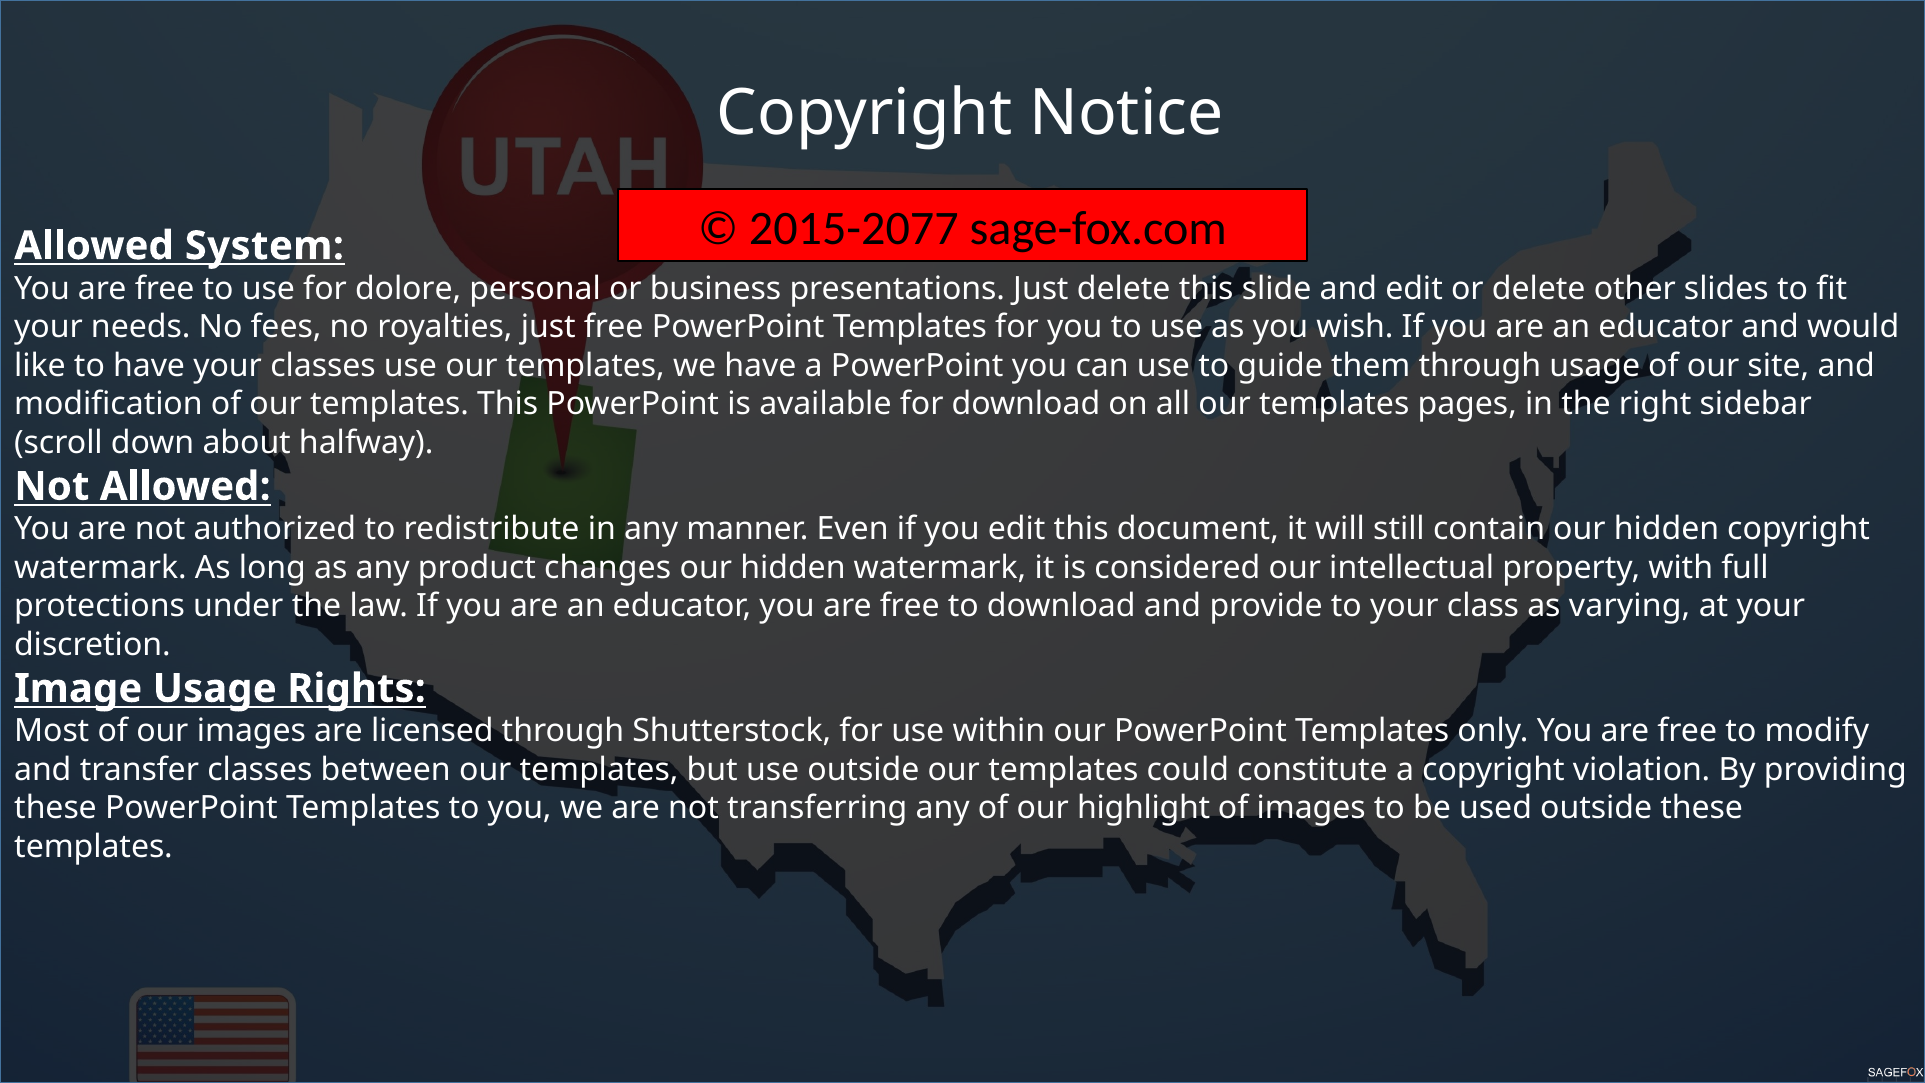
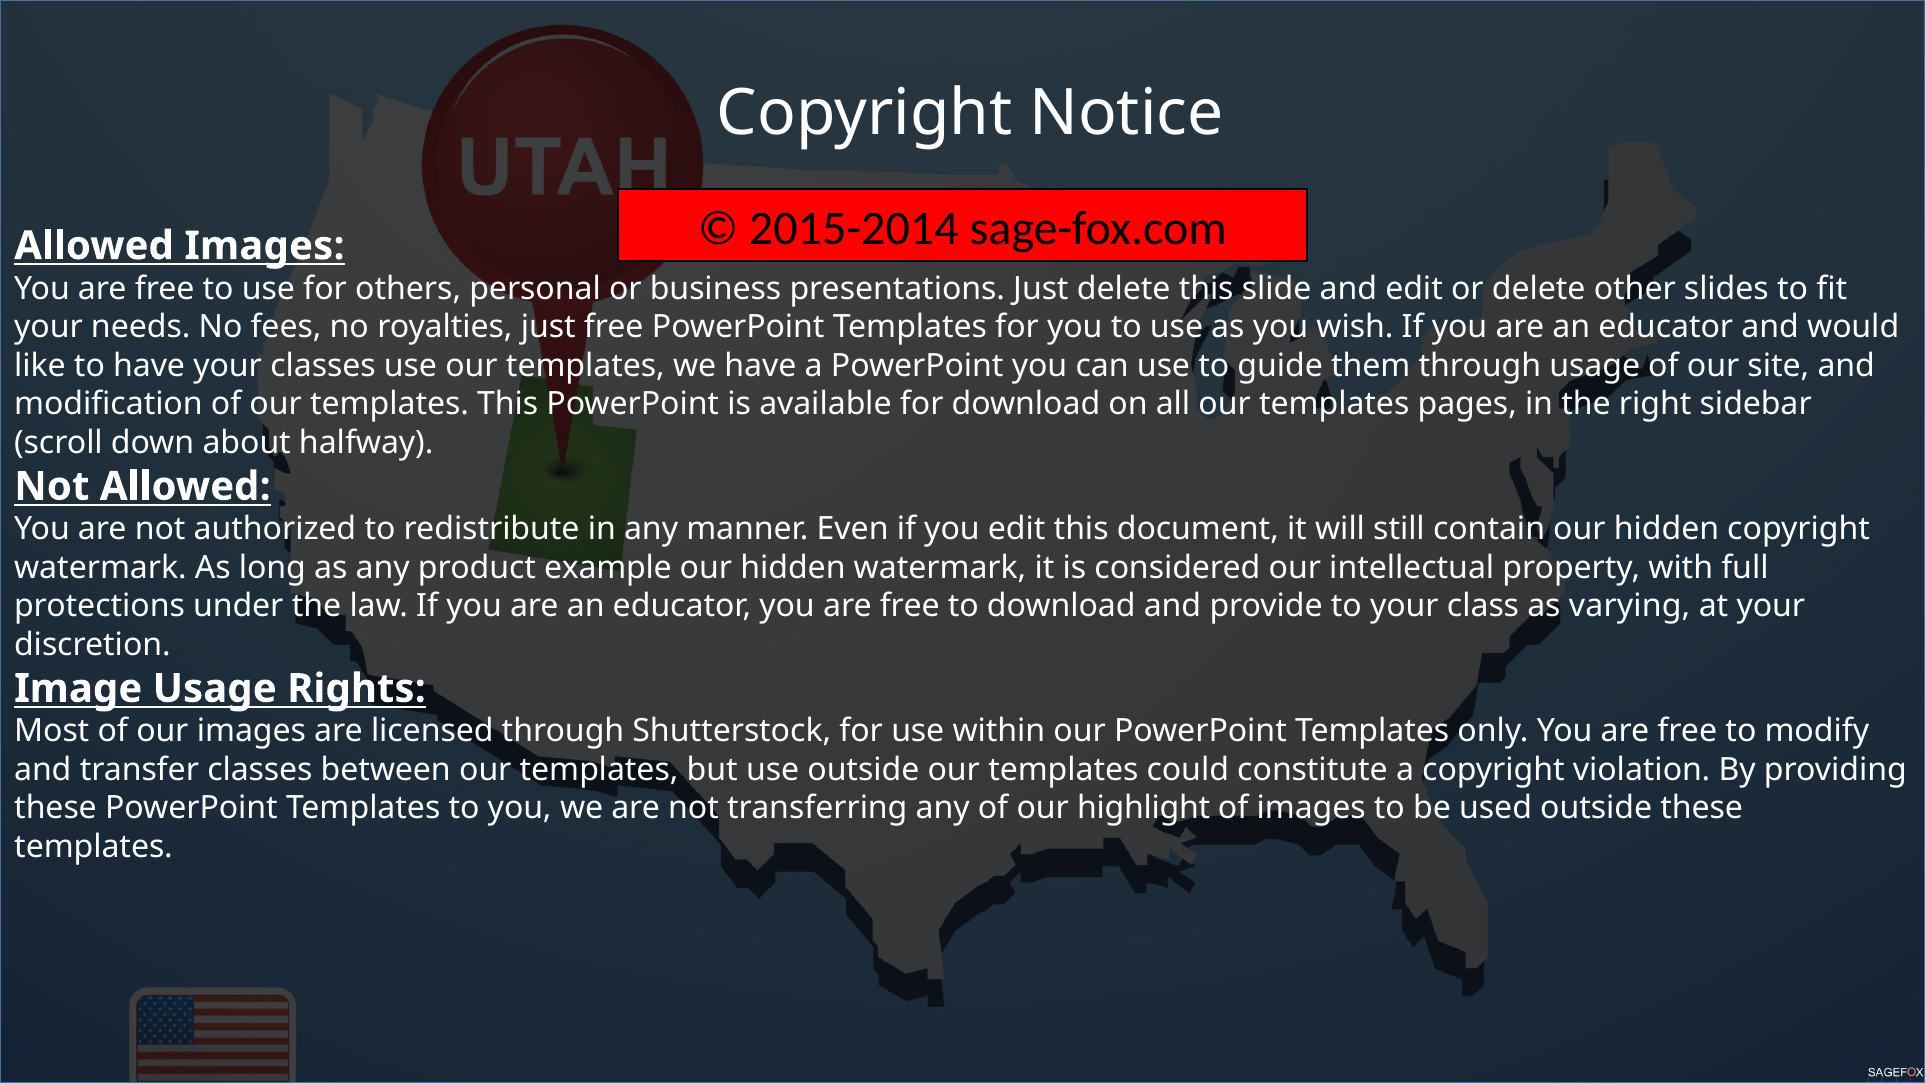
2015-2077: 2015-2077 -> 2015-2014
Allowed System: System -> Images
dolore: dolore -> others
changes: changes -> example
